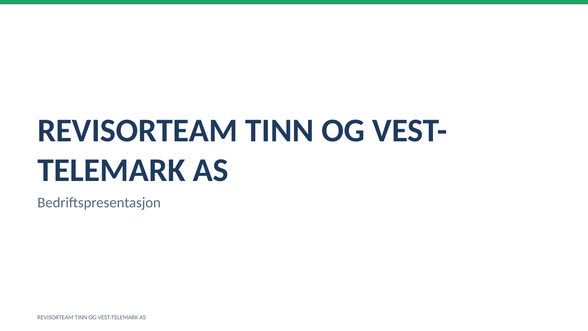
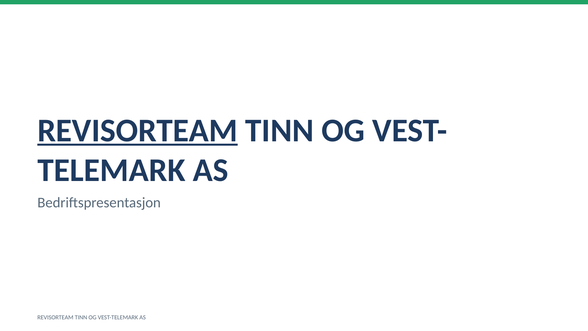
REVISORTEAM at (138, 130) underline: none -> present
